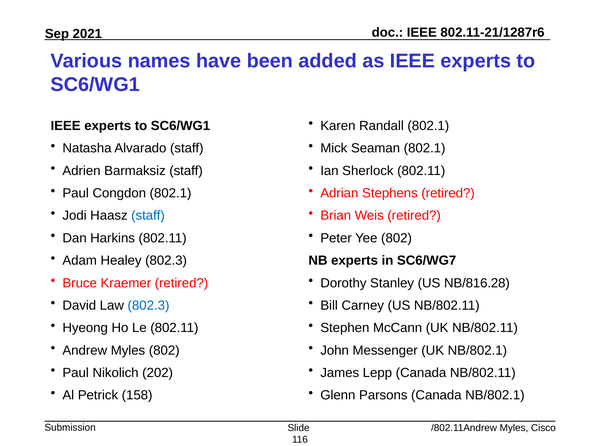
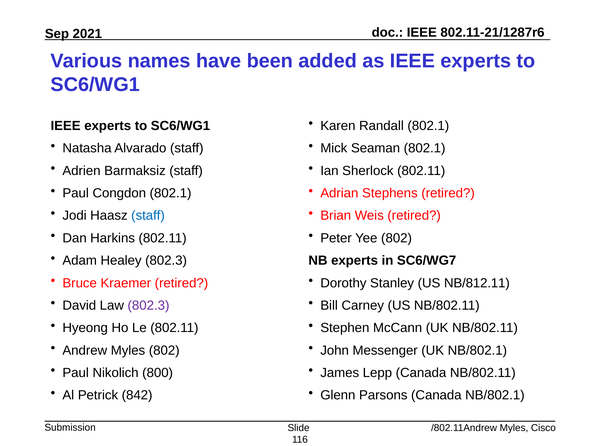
NB/816.28: NB/816.28 -> NB/812.11
802.3 at (149, 306) colour: blue -> purple
202: 202 -> 800
158: 158 -> 842
